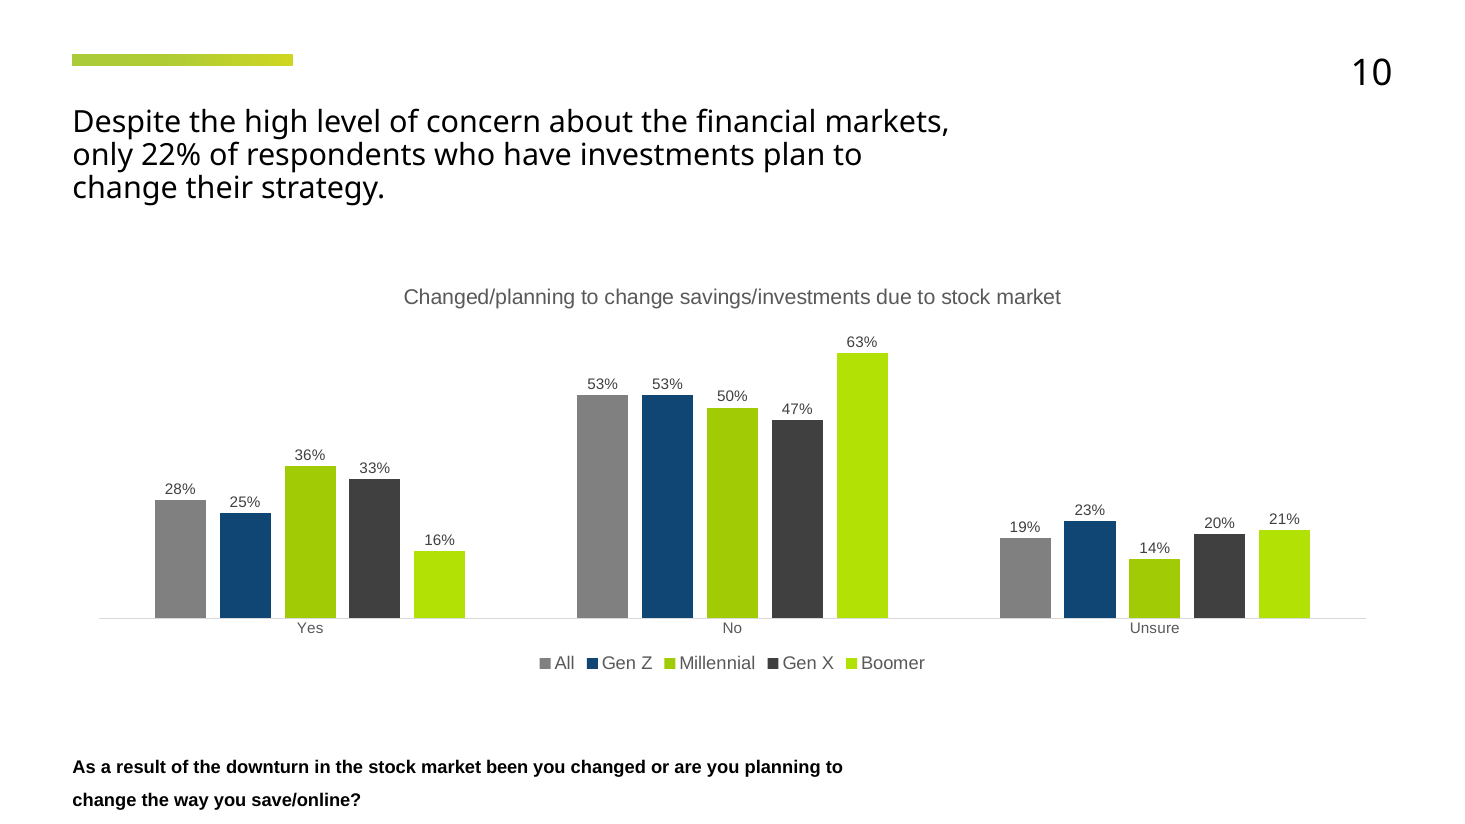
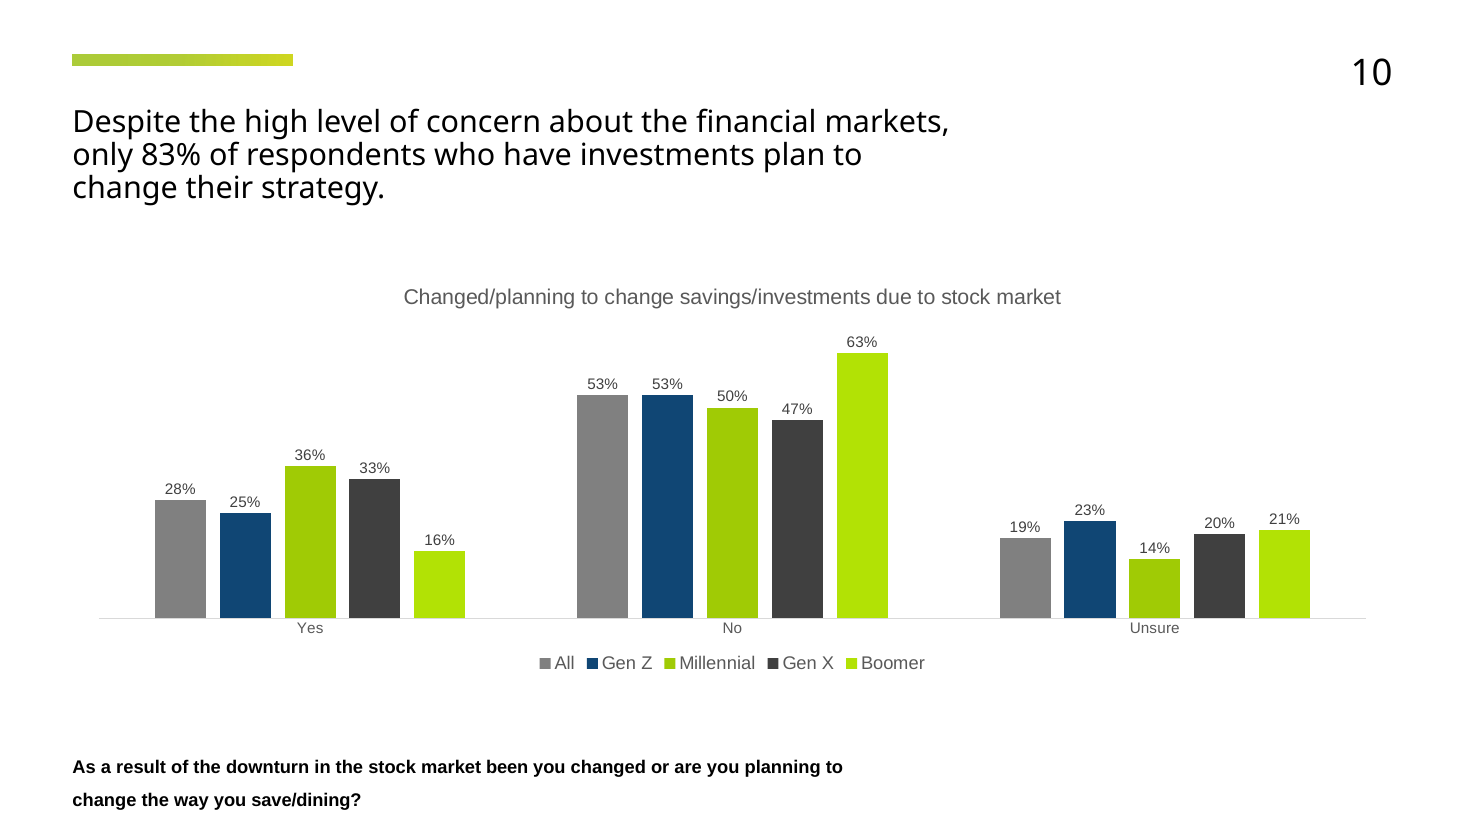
22%: 22% -> 83%
save/online: save/online -> save/dining
